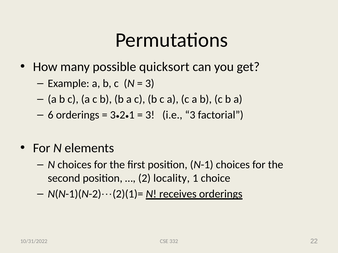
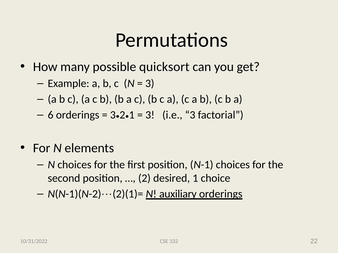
locality: locality -> desired
receives: receives -> auxiliary
